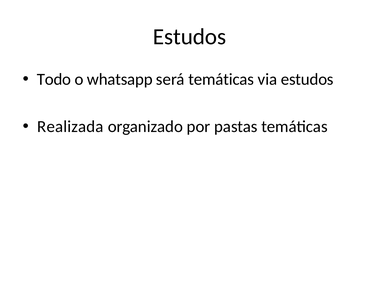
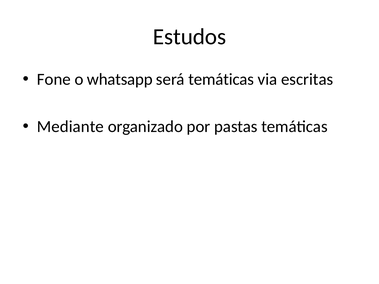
Todo: Todo -> Fone
via estudos: estudos -> escritas
Realizada: Realizada -> Mediante
